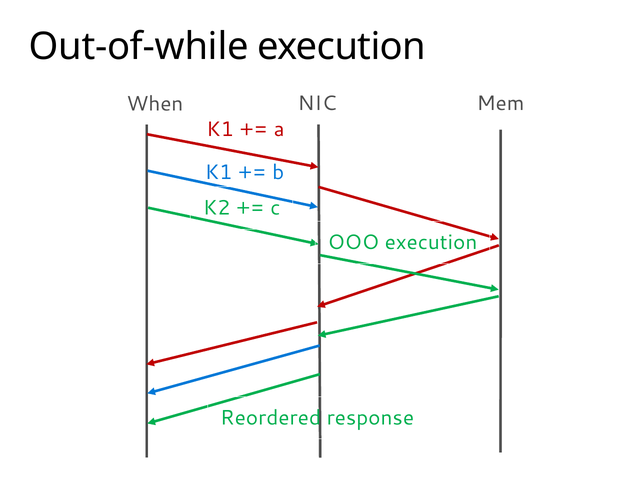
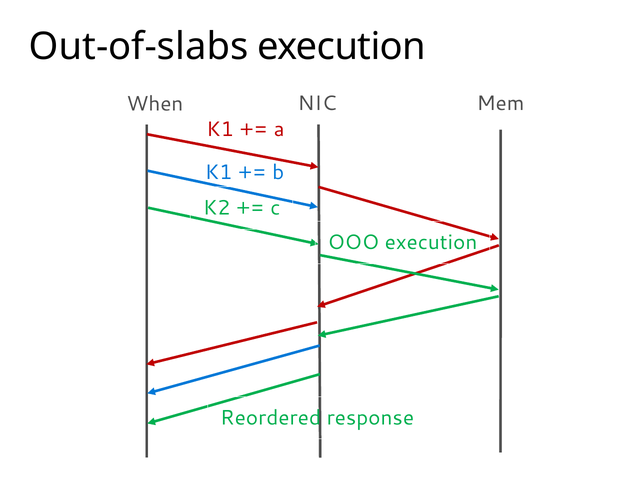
Out-of-while: Out-of-while -> Out-of-slabs
